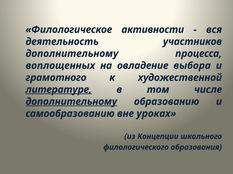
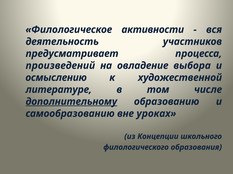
дополнительному at (72, 54): дополнительному -> предусматривает
воплощенных: воплощенных -> произведений
грамотного: грамотного -> осмыслению
литературе underline: present -> none
